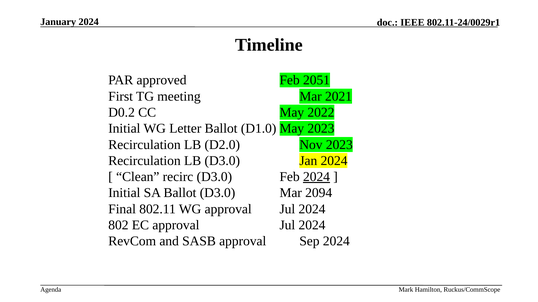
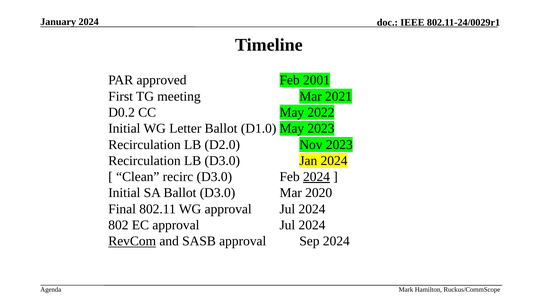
2051: 2051 -> 2001
2094: 2094 -> 2020
RevCom underline: none -> present
